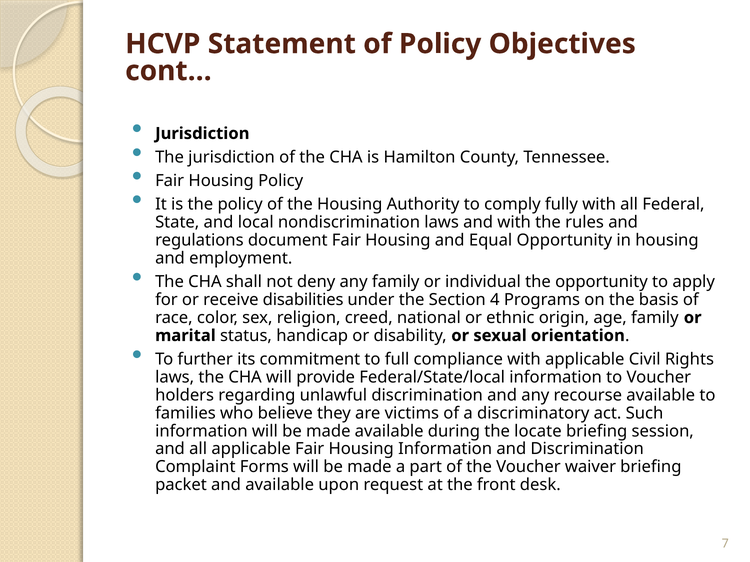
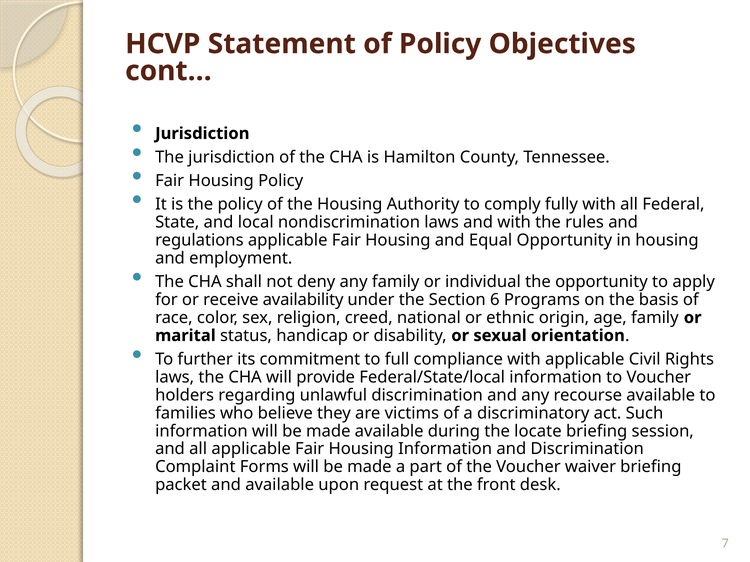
regulations document: document -> applicable
disabilities: disabilities -> availability
4: 4 -> 6
